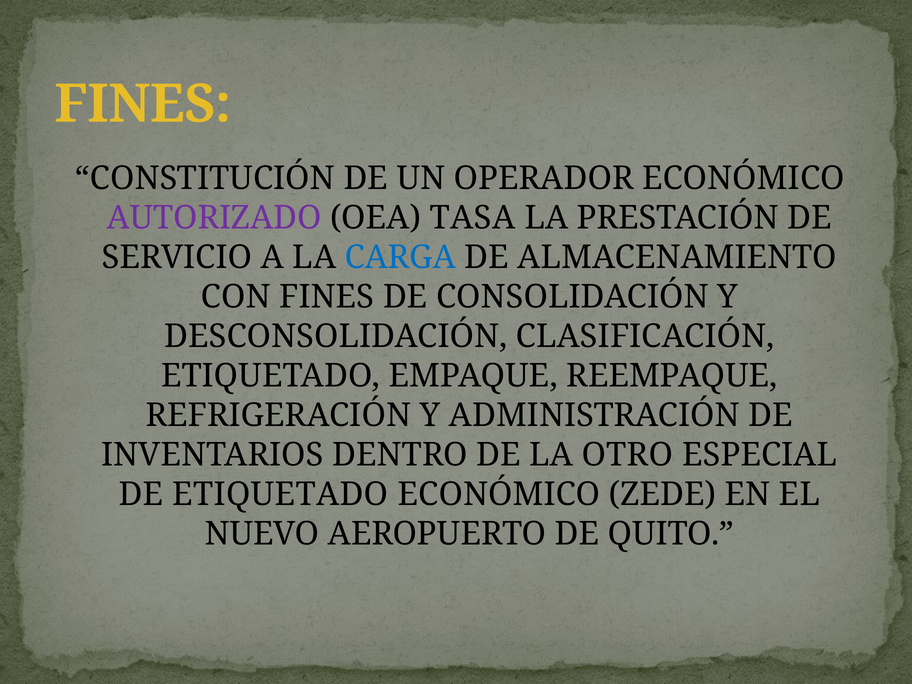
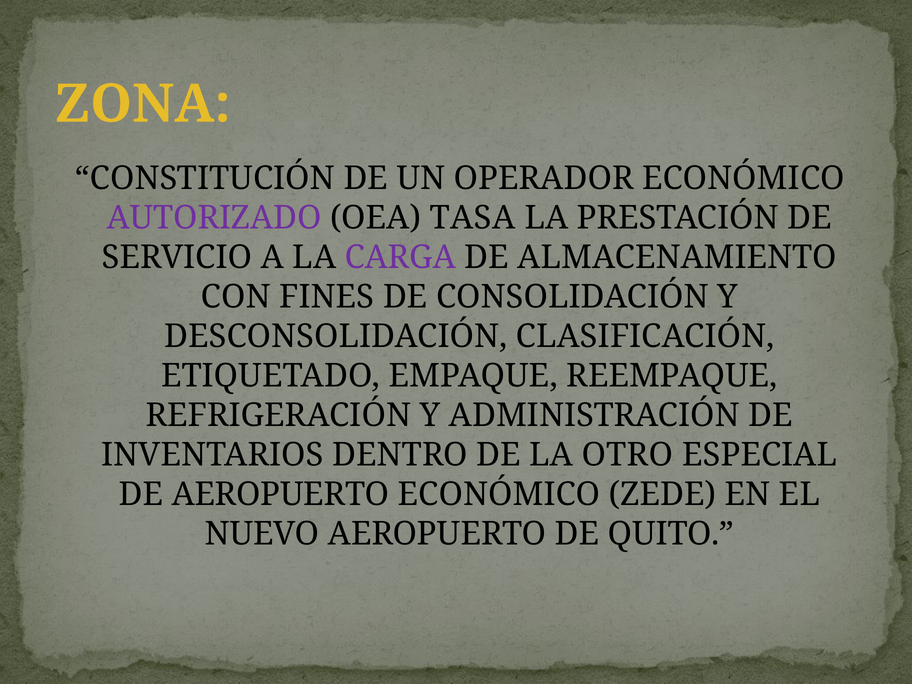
FINES at (143, 104): FINES -> ZONA
CARGA colour: blue -> purple
DE ETIQUETADO: ETIQUETADO -> AEROPUERTO
